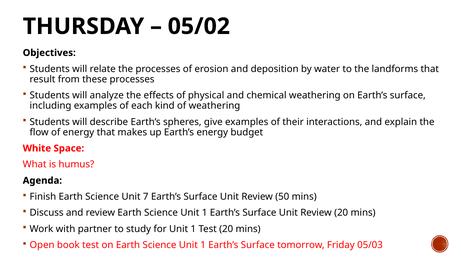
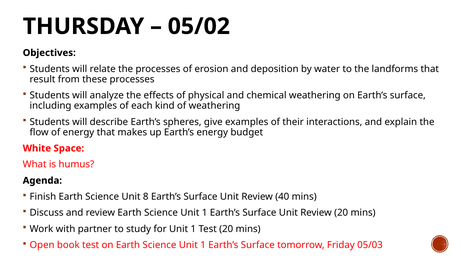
7: 7 -> 8
50: 50 -> 40
